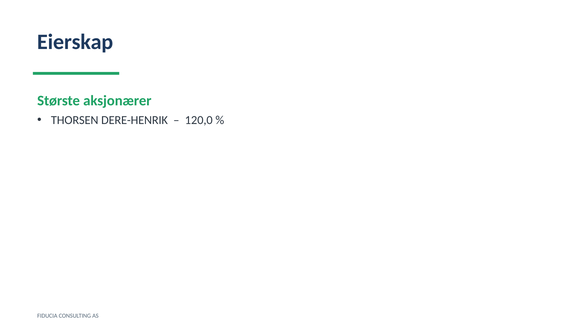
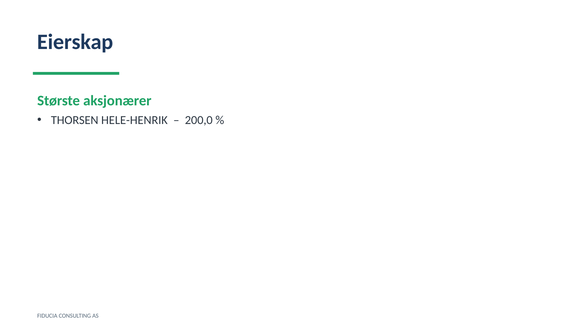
DERE-HENRIK: DERE-HENRIK -> HELE-HENRIK
120,0: 120,0 -> 200,0
